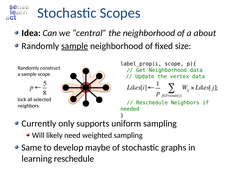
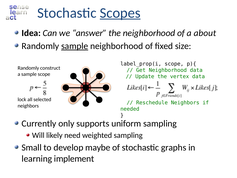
Scopes underline: none -> present
central: central -> answer
Same: Same -> Small
learning reschedule: reschedule -> implement
